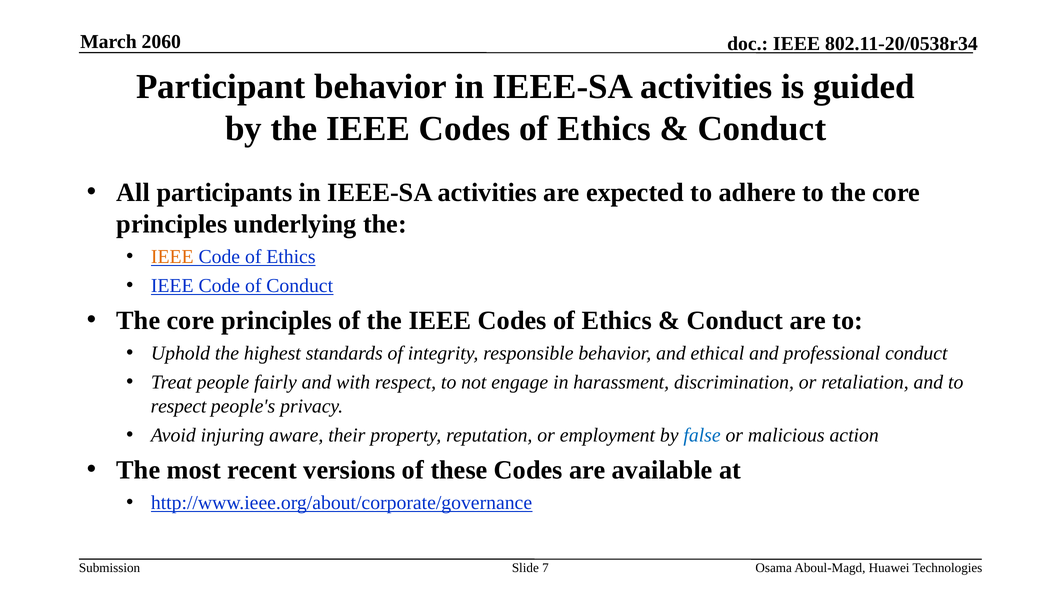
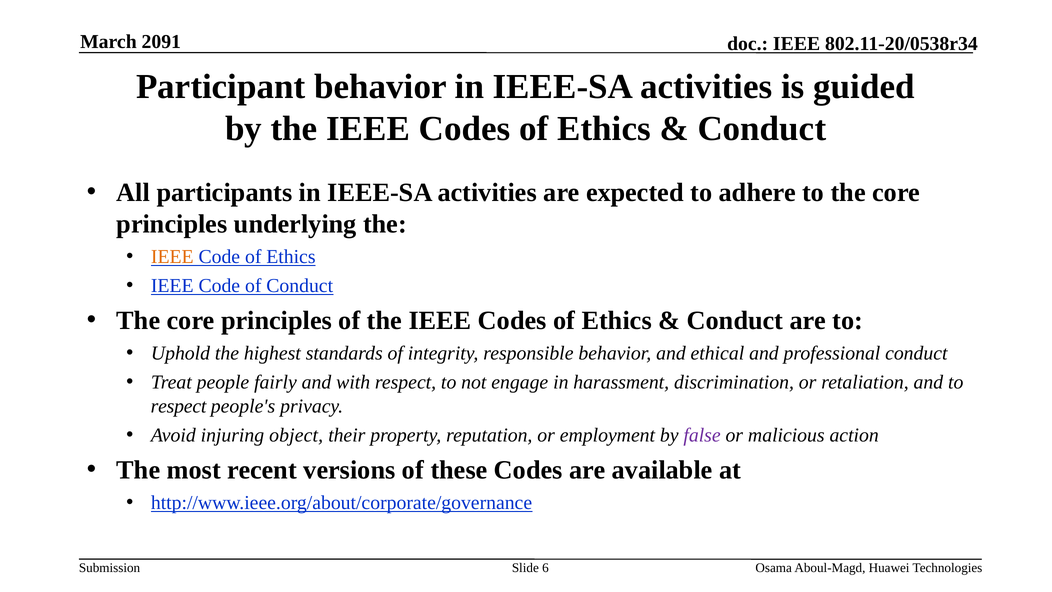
2060: 2060 -> 2091
aware: aware -> object
false colour: blue -> purple
7: 7 -> 6
